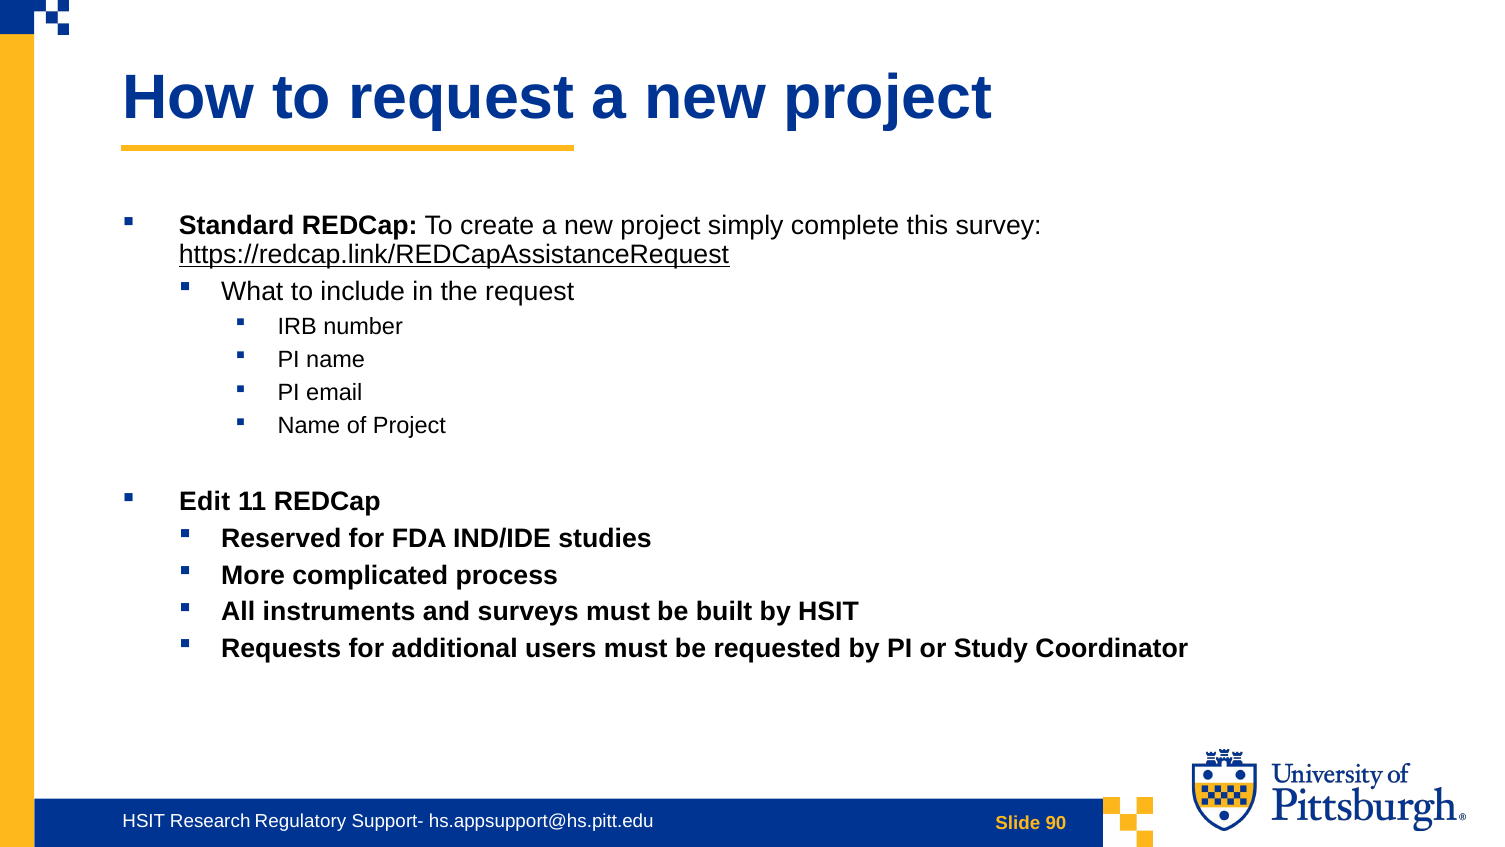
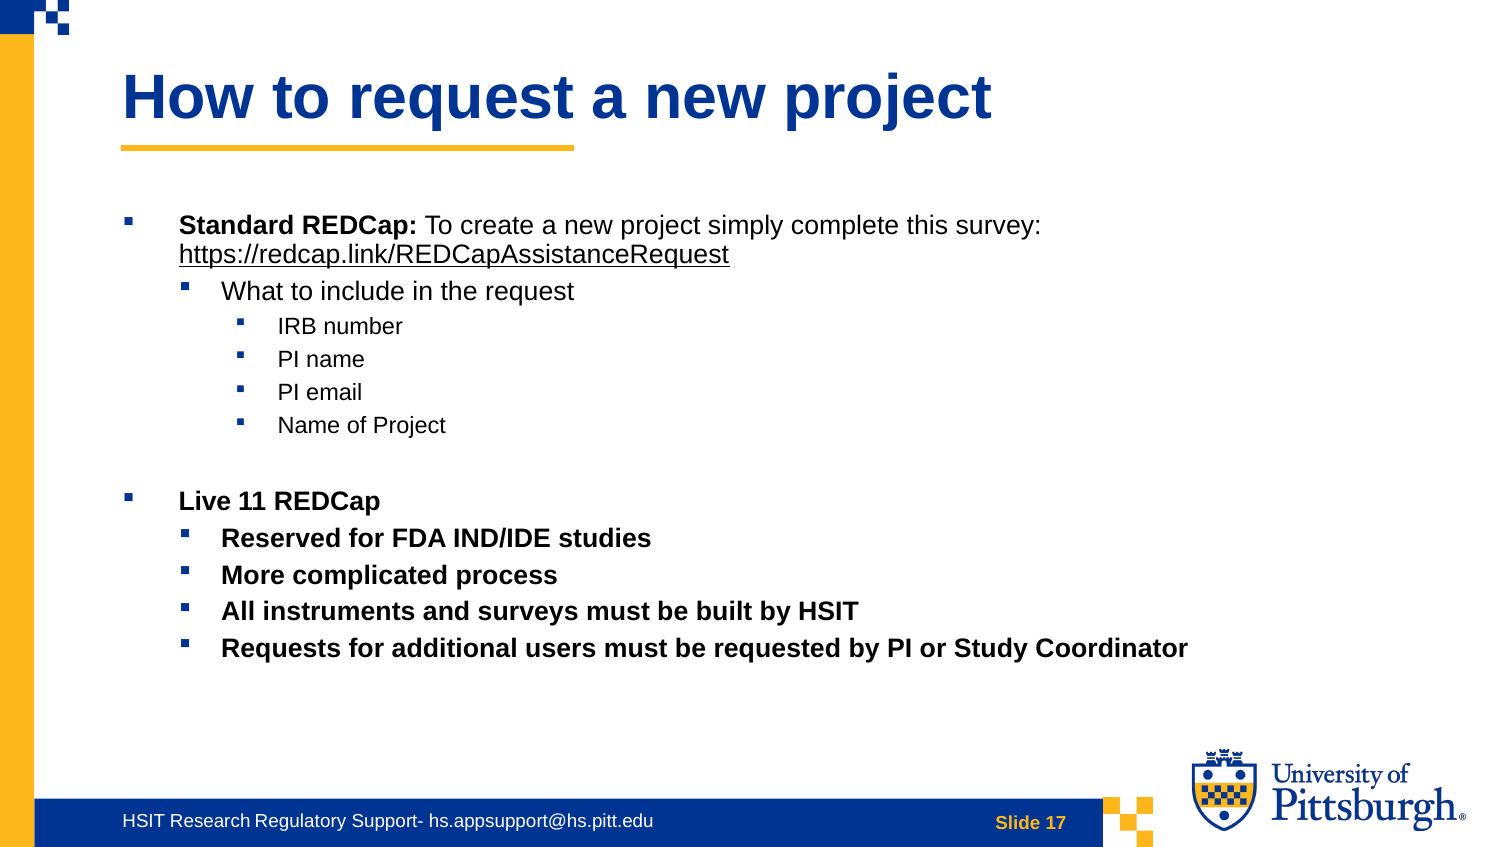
Edit: Edit -> Live
90: 90 -> 17
